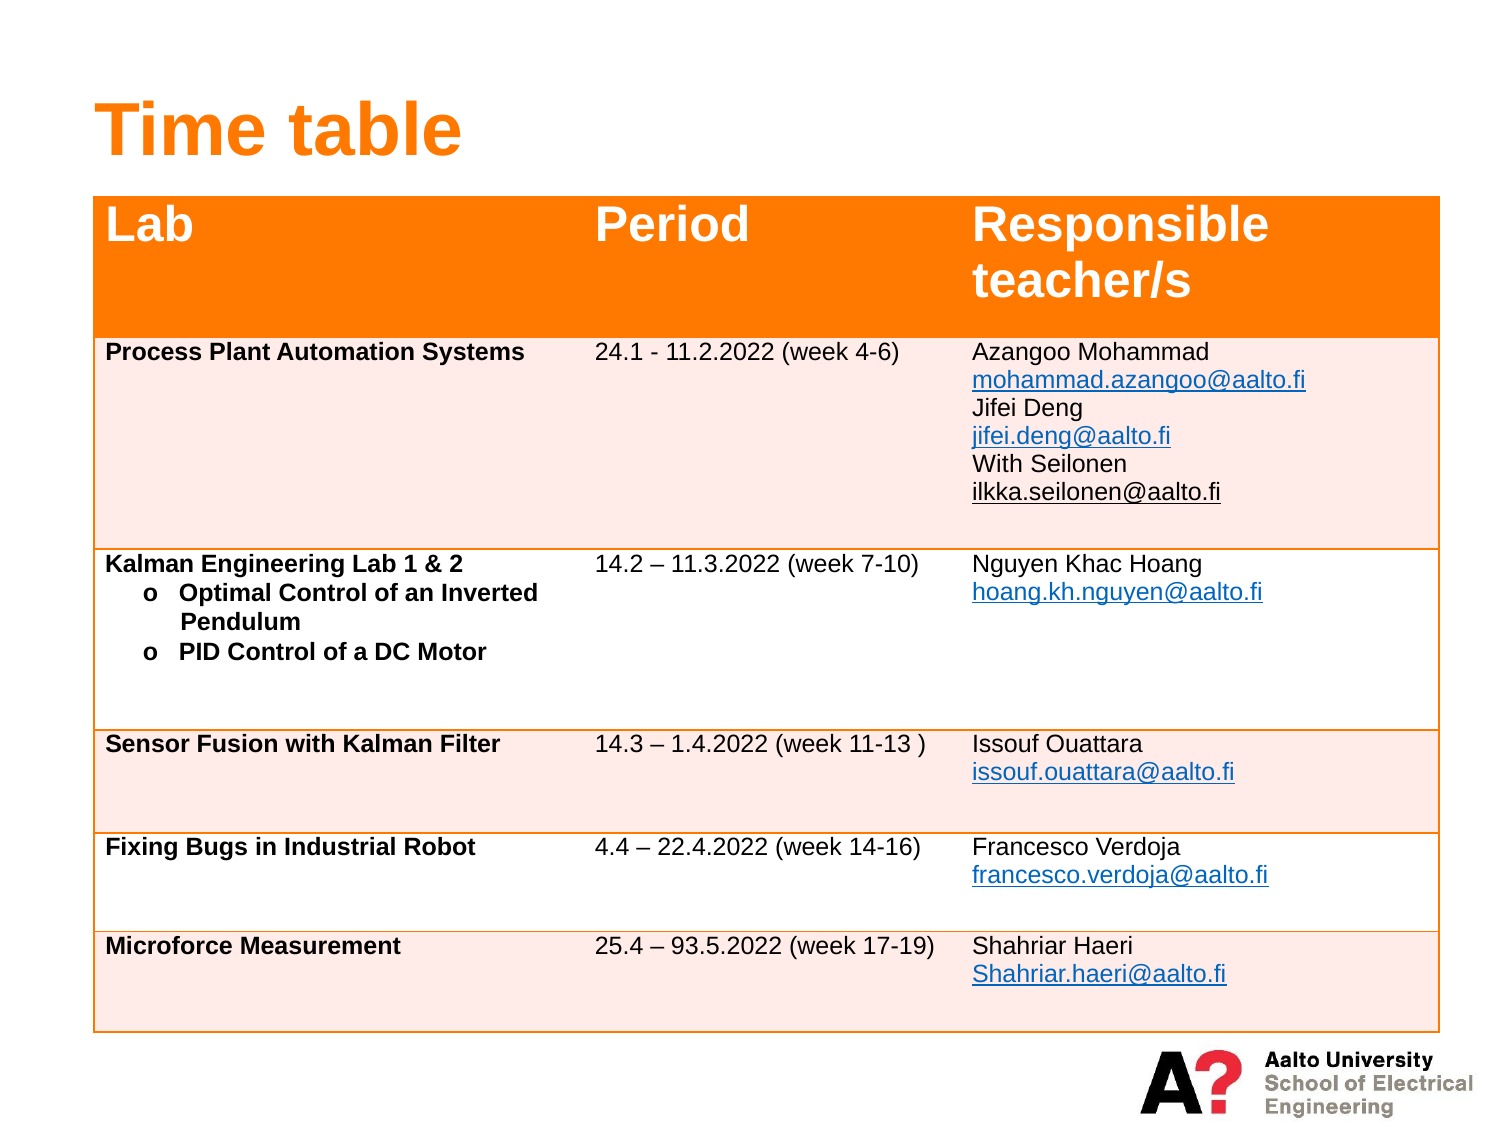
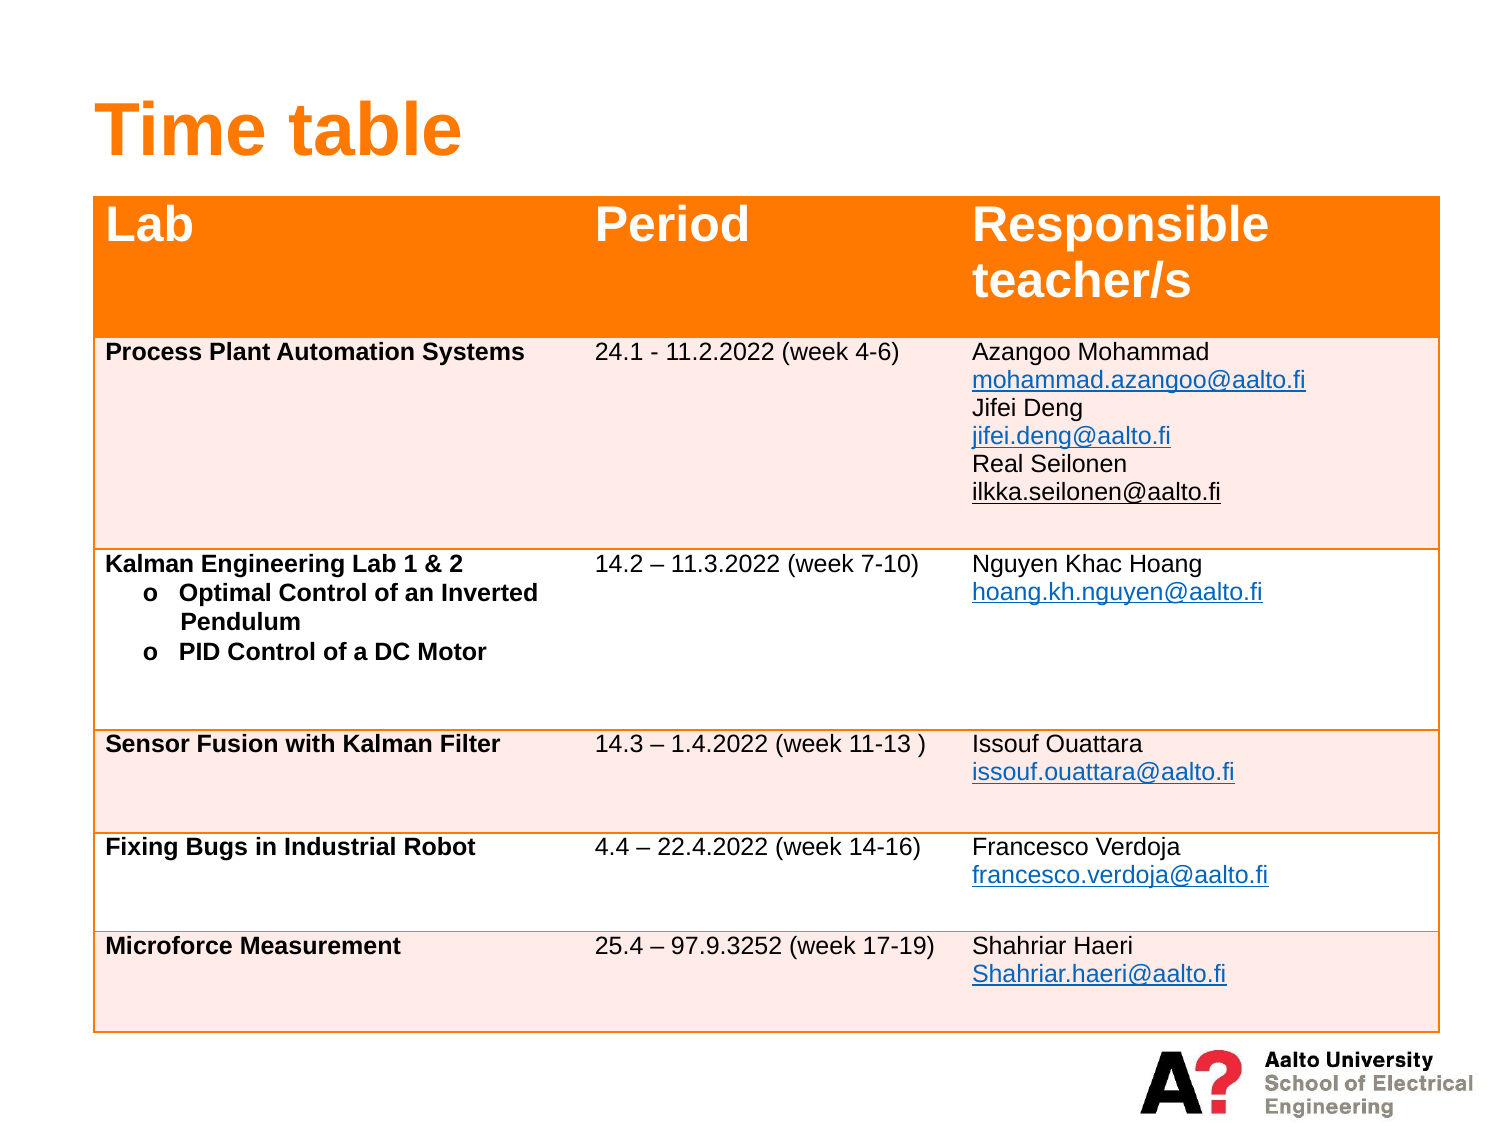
With at (998, 464): With -> Real
93.5.2022: 93.5.2022 -> 97.9.3252
